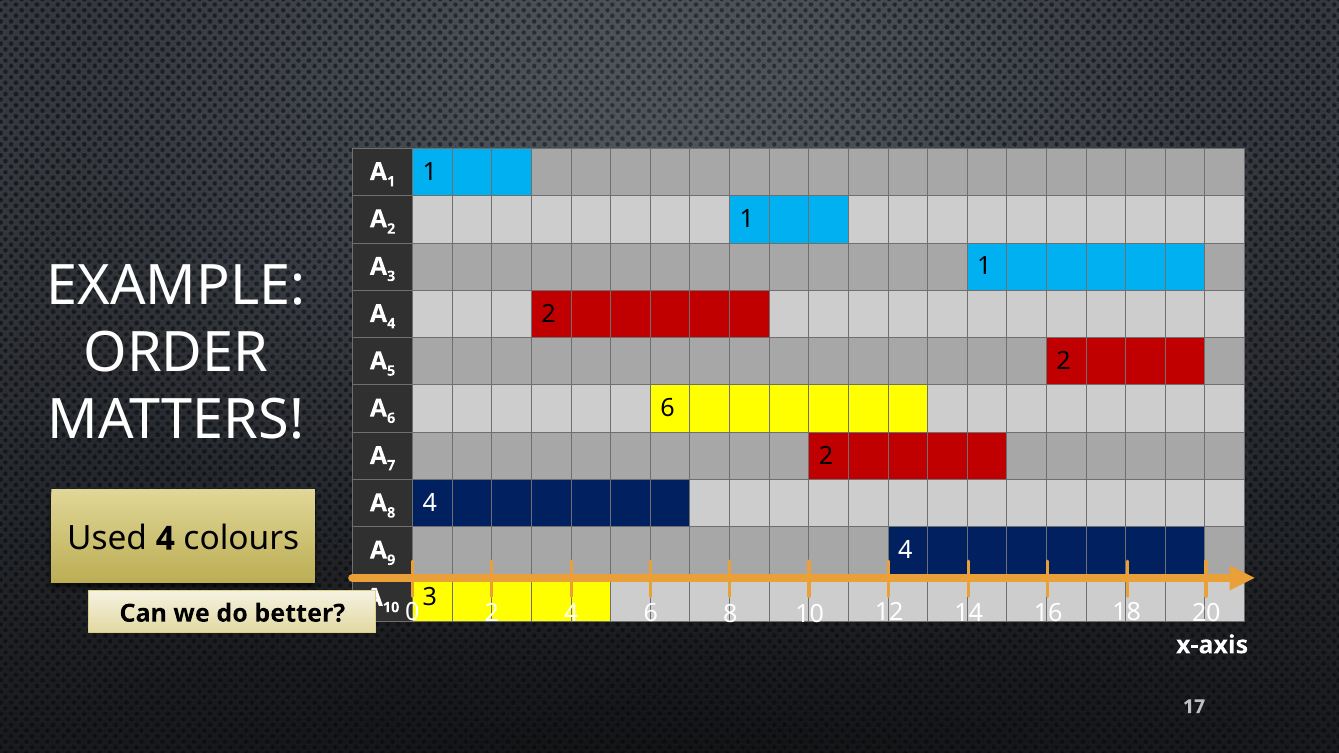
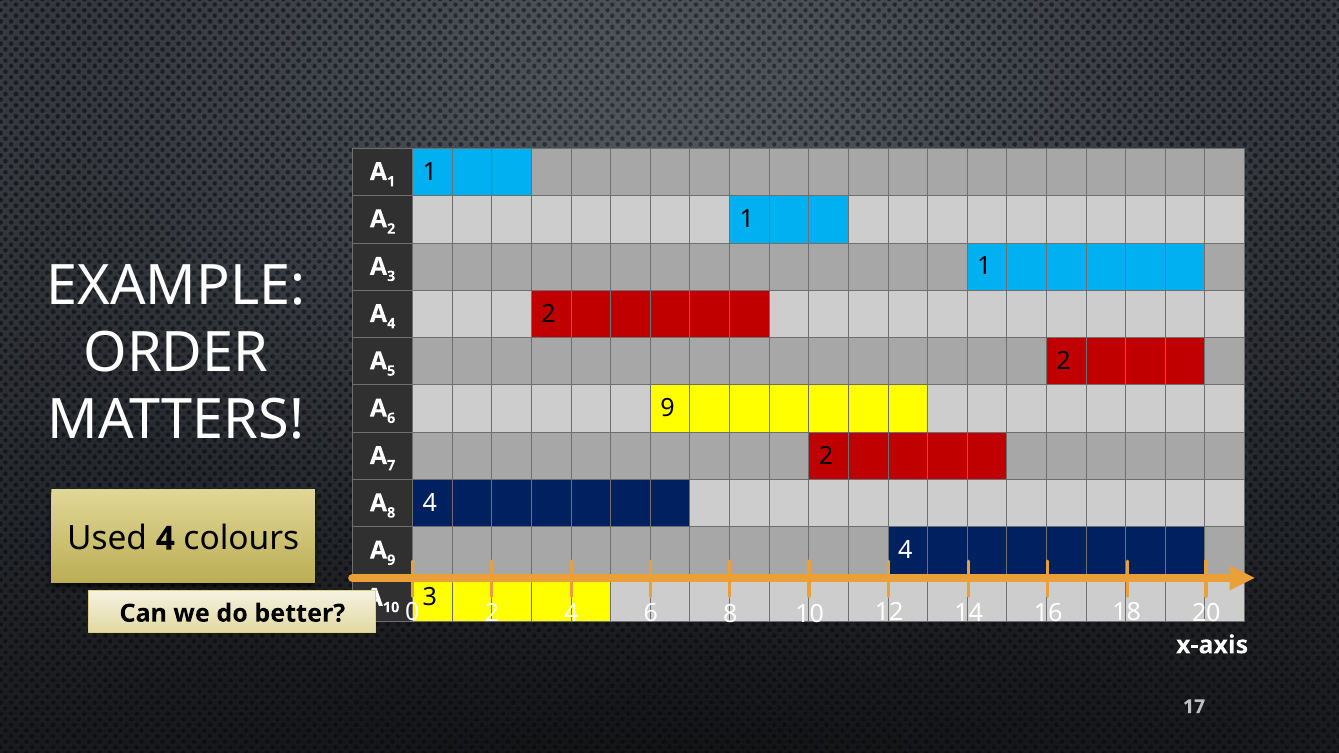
6 6: 6 -> 9
